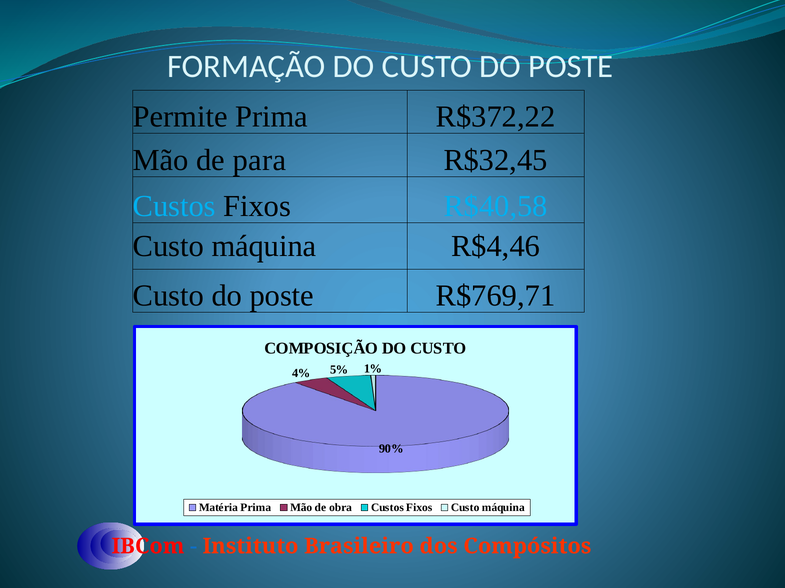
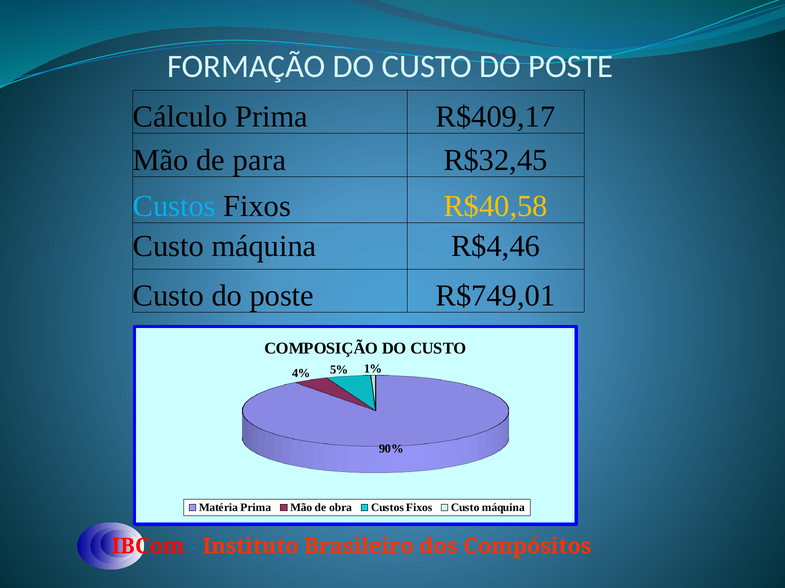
Permite: Permite -> Cálculo
R$372,22: R$372,22 -> R$409,17
R$40,58 colour: light blue -> yellow
R$769,71: R$769,71 -> R$749,01
